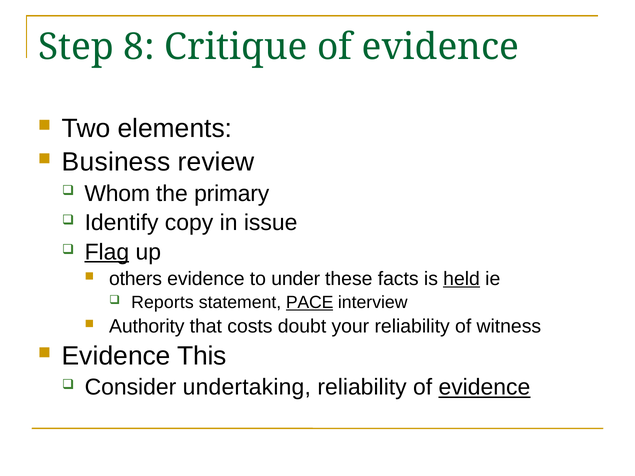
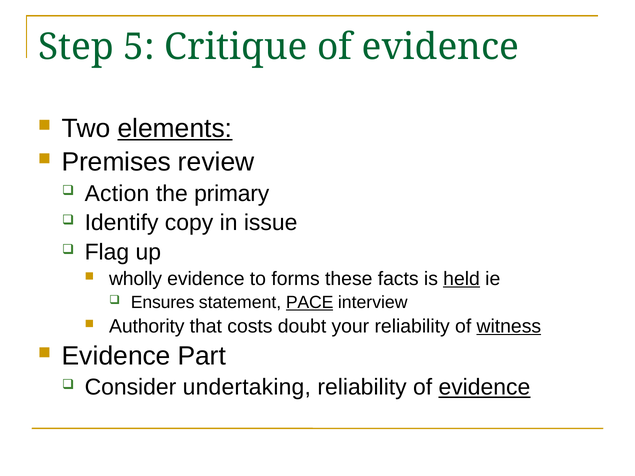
8: 8 -> 5
elements underline: none -> present
Business: Business -> Premises
Whom: Whom -> Action
Flag underline: present -> none
others: others -> wholly
under: under -> forms
Reports: Reports -> Ensures
witness underline: none -> present
This: This -> Part
